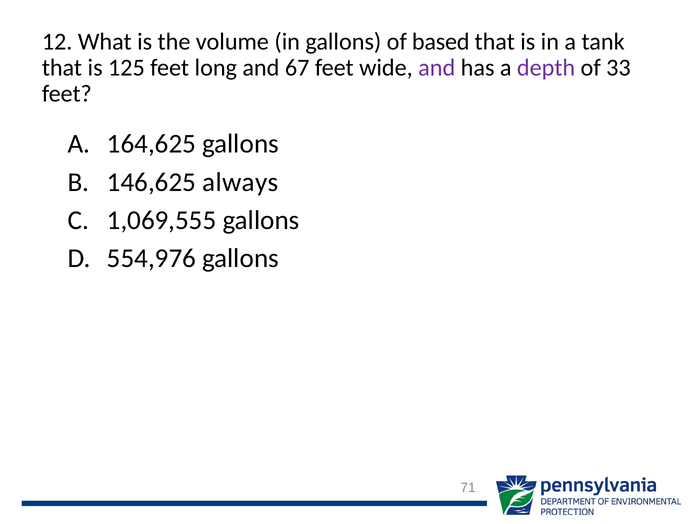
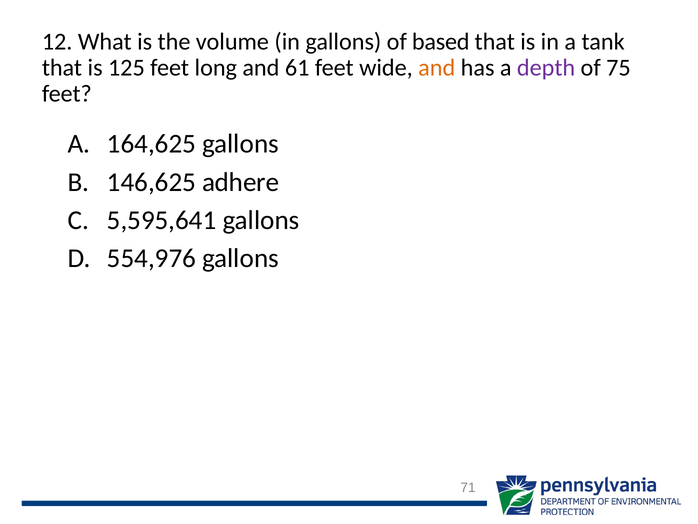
67: 67 -> 61
and at (437, 68) colour: purple -> orange
33: 33 -> 75
always: always -> adhere
1,069,555: 1,069,555 -> 5,595,641
